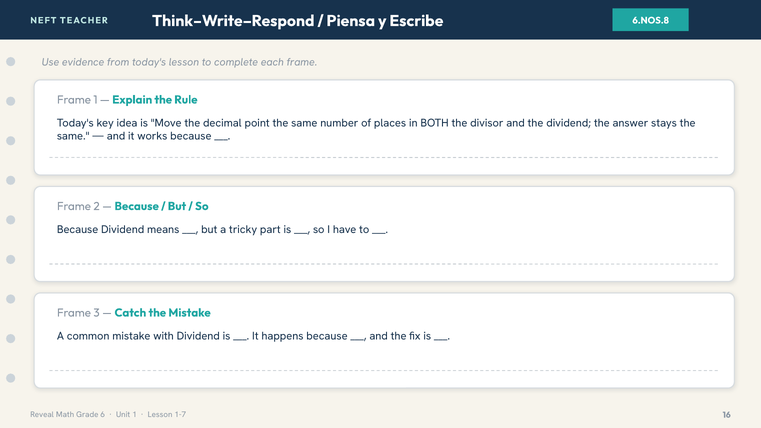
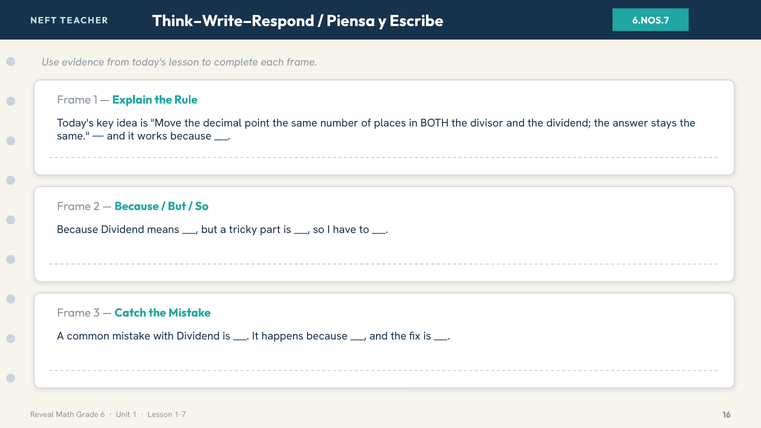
6.NOS.8: 6.NOS.8 -> 6.NOS.7
